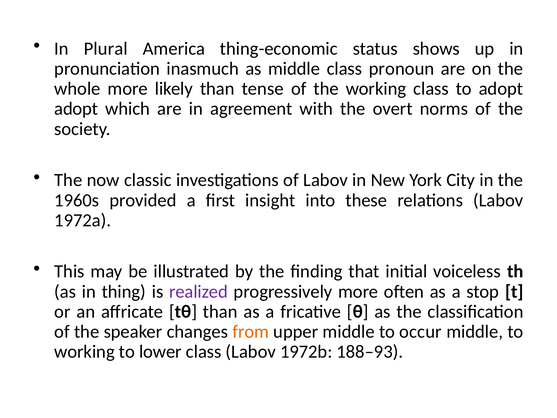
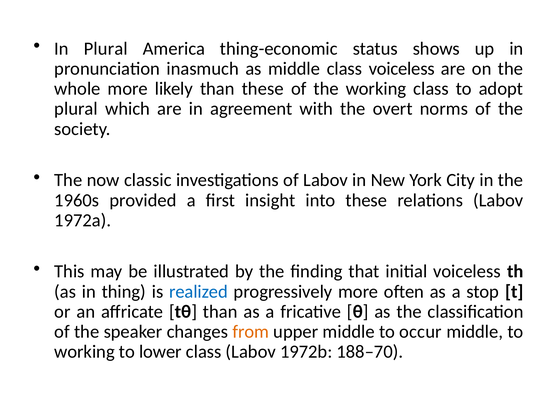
class pronoun: pronoun -> voiceless
than tense: tense -> these
adopt at (76, 109): adopt -> plural
realized colour: purple -> blue
188–93: 188–93 -> 188–70
